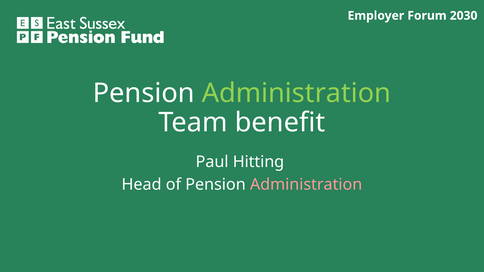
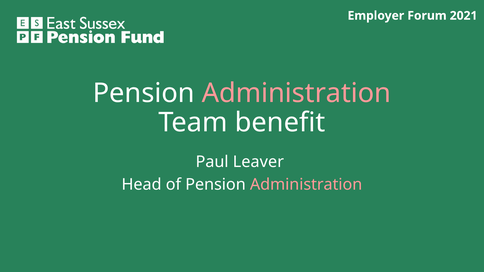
2030: 2030 -> 2021
Administration at (296, 93) colour: light green -> pink
Hitting: Hitting -> Leaver
